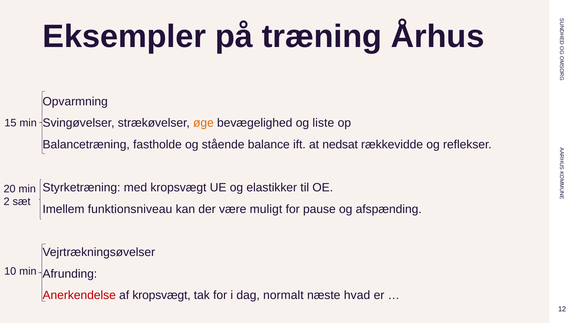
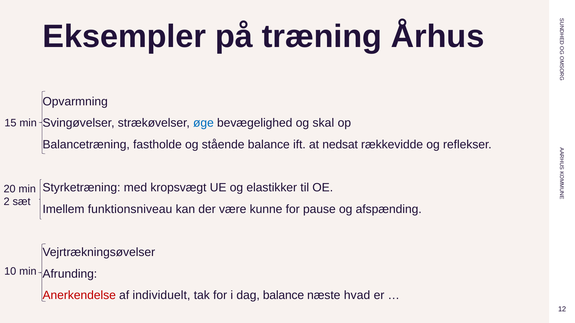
øge colour: orange -> blue
liste: liste -> skal
muligt: muligt -> kunne
af kropsvægt: kropsvægt -> individuelt
dag normalt: normalt -> balance
